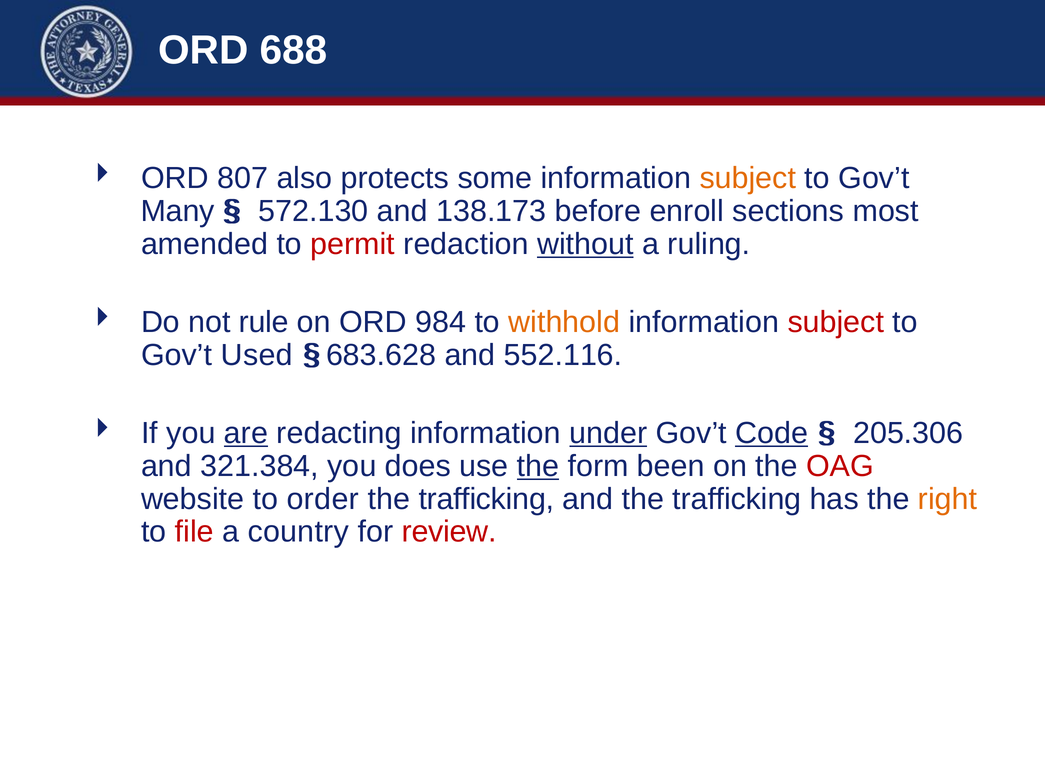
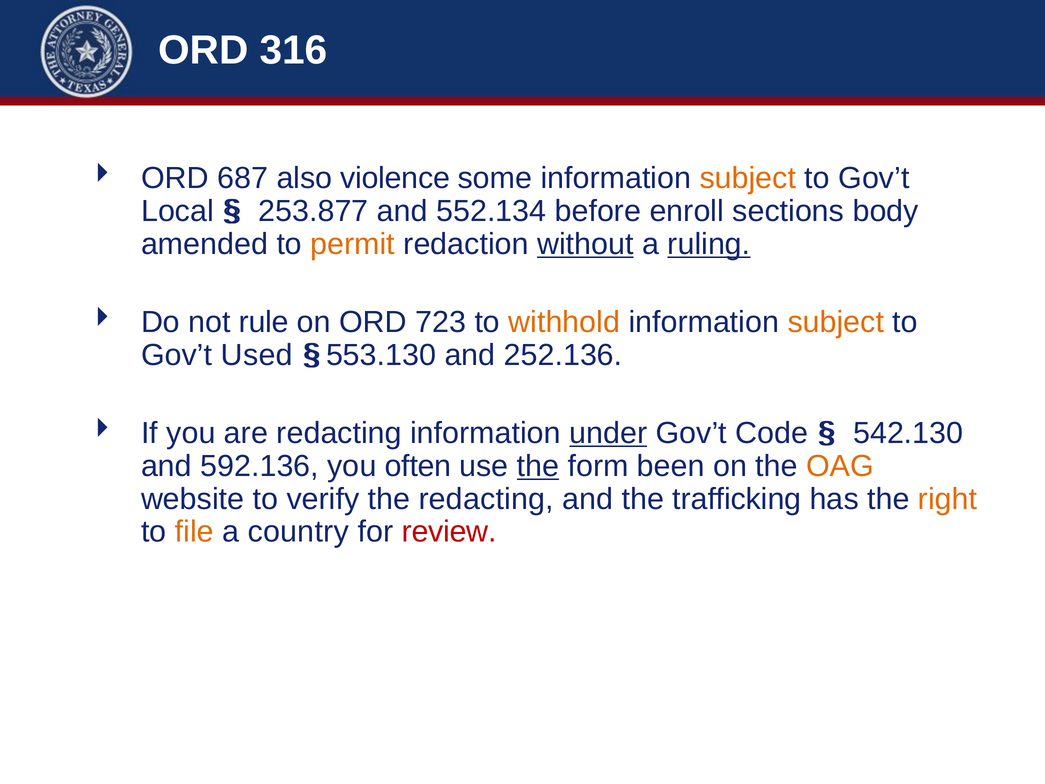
688: 688 -> 316
807: 807 -> 687
protects: protects -> violence
Many: Many -> Local
572.130: 572.130 -> 253.877
138.173: 138.173 -> 552.134
most: most -> body
permit colour: red -> orange
ruling underline: none -> present
984: 984 -> 723
subject at (836, 322) colour: red -> orange
683.628: 683.628 -> 553.130
552.116: 552.116 -> 252.136
are underline: present -> none
Code underline: present -> none
205.306: 205.306 -> 542.130
321.384: 321.384 -> 592.136
does: does -> often
OAG colour: red -> orange
order: order -> verify
trafficking at (486, 499): trafficking -> redacting
file colour: red -> orange
